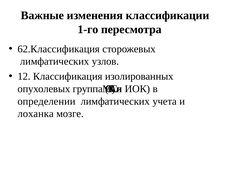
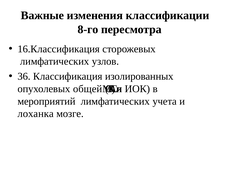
1-го: 1-го -> 8-го
62.Классификация: 62.Классификация -> 16.Классификация
12: 12 -> 36
группа: группа -> общей
определении: определении -> мероприятий
